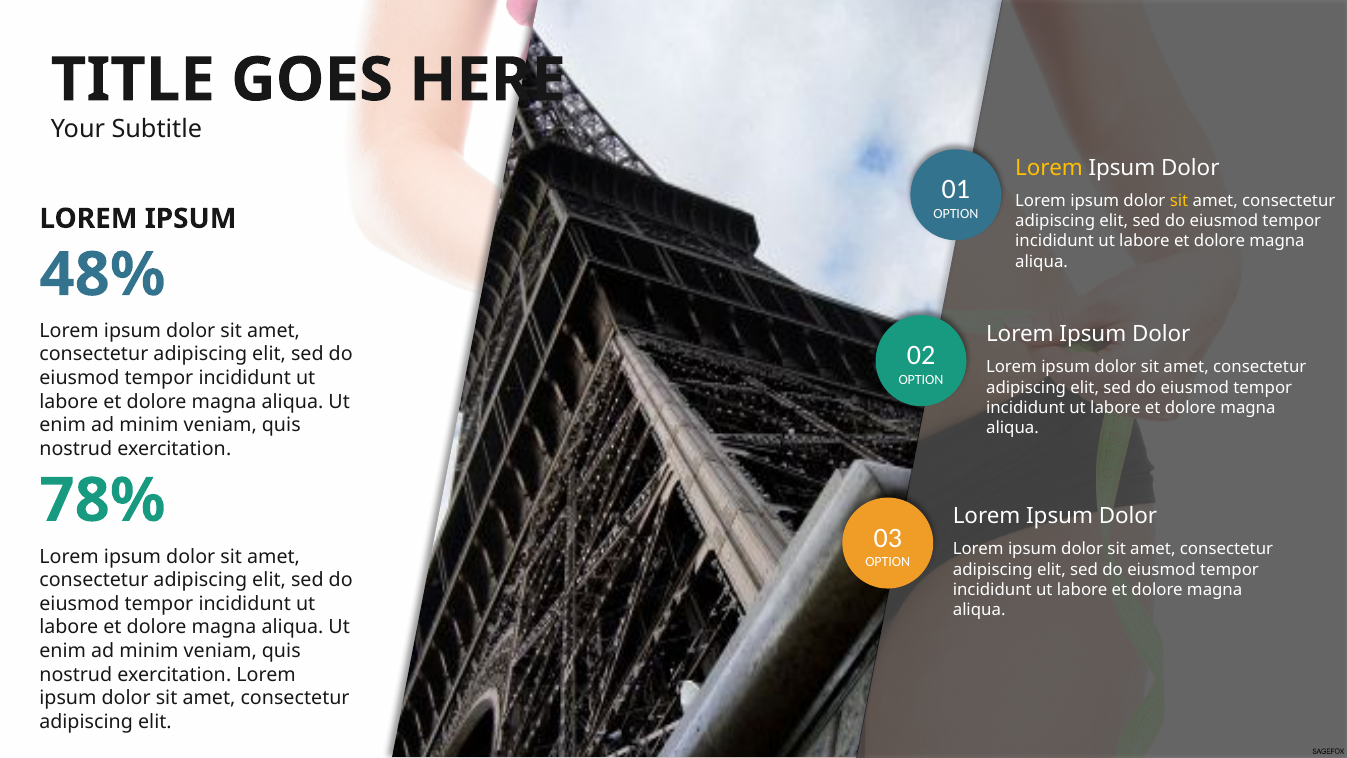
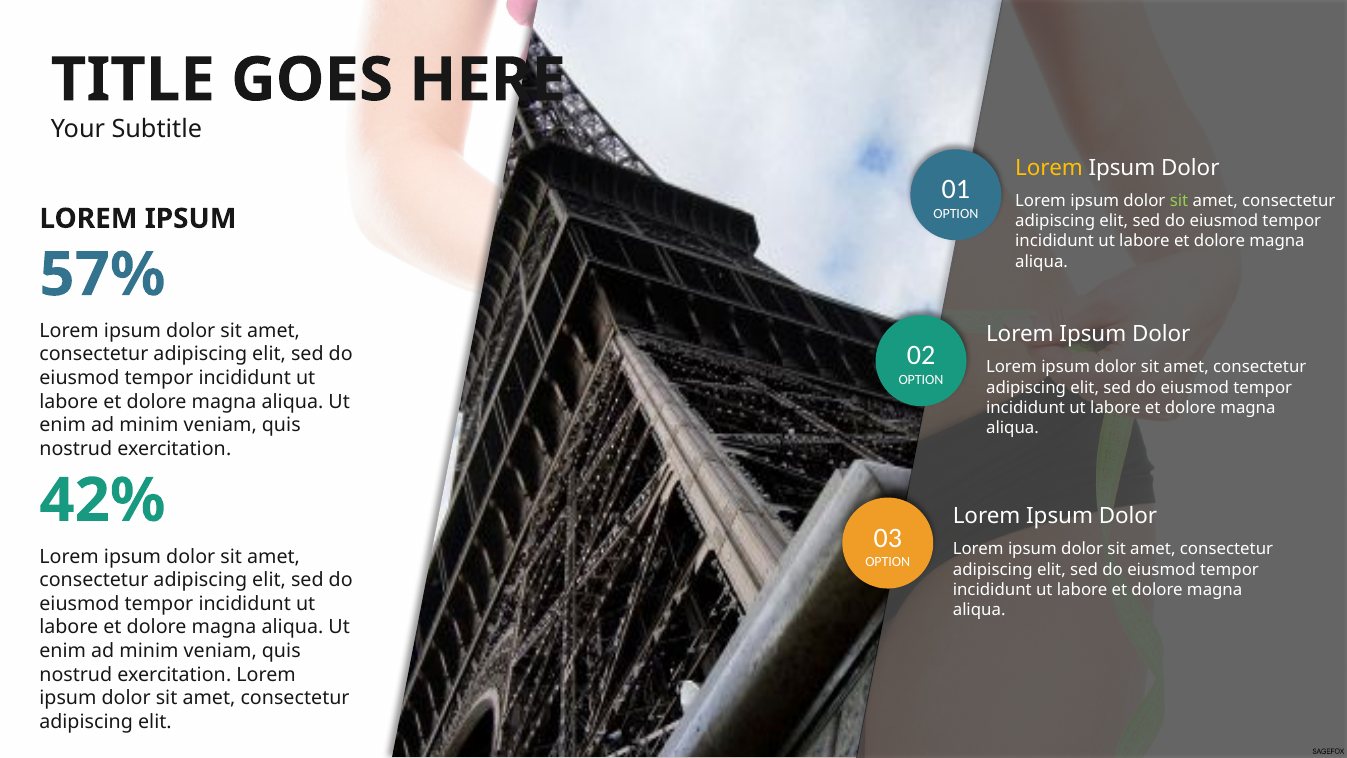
sit at (1179, 201) colour: yellow -> light green
48%: 48% -> 57%
78%: 78% -> 42%
